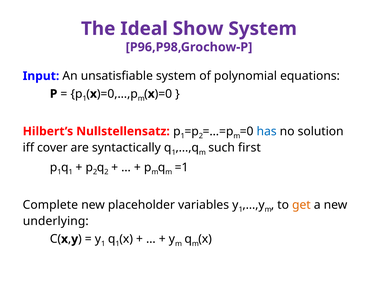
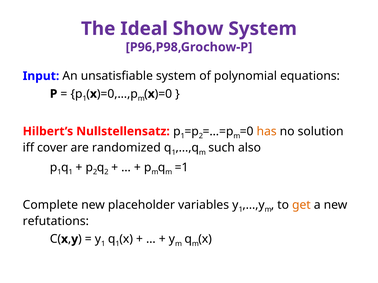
has colour: blue -> orange
syntactically: syntactically -> randomized
first: first -> also
underlying: underlying -> refutations
